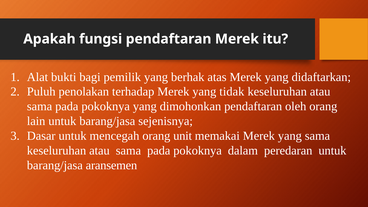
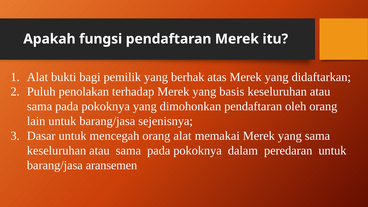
tidak: tidak -> basis
orang unit: unit -> alat
